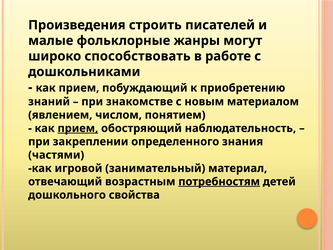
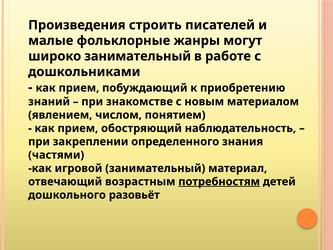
широко способствовать: способствовать -> занимательный
прием at (78, 128) underline: present -> none
свойства: свойства -> разовьёт
